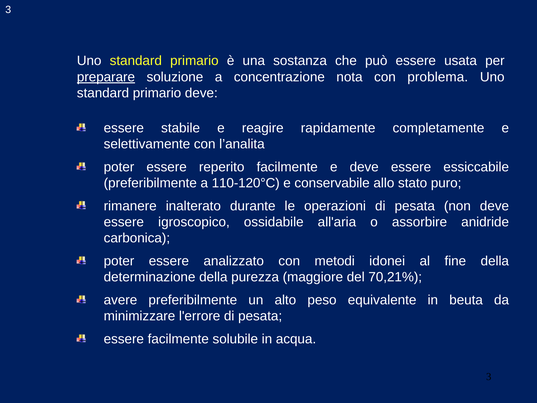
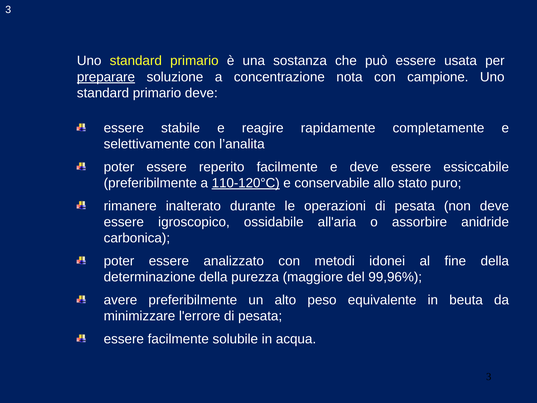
problema: problema -> campione
110-120°C underline: none -> present
70,21%: 70,21% -> 99,96%
